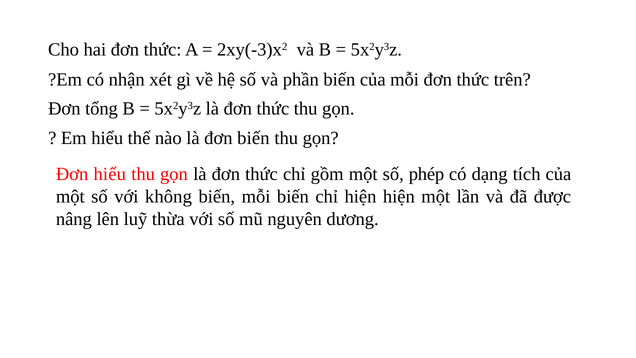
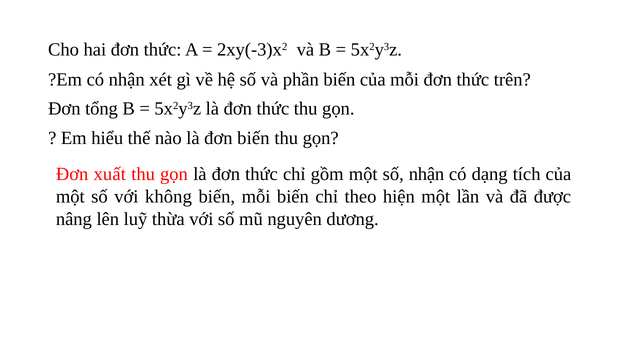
Đơn hiểu: hiểu -> xuất
số phép: phép -> nhận
chỉ hiện: hiện -> theo
